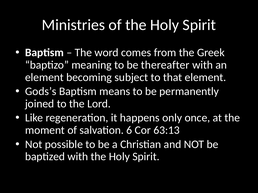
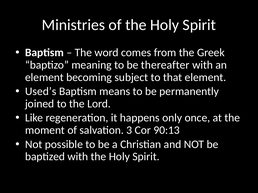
Gods’s: Gods’s -> Used’s
6: 6 -> 3
63:13: 63:13 -> 90:13
